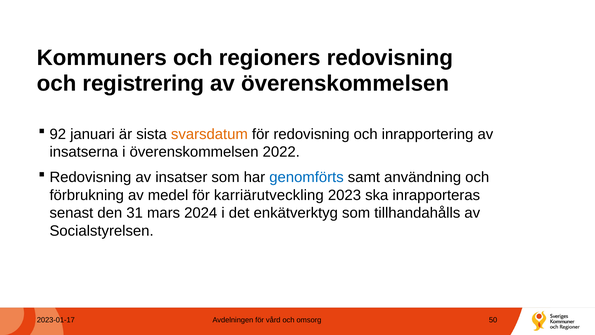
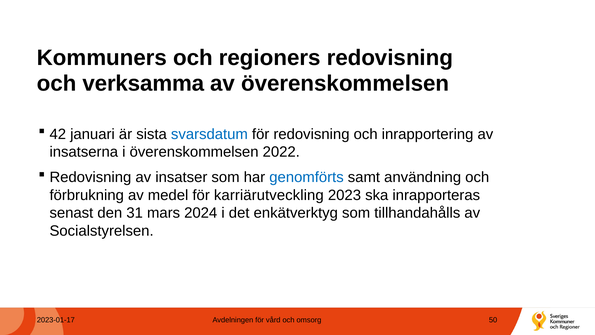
registrering: registrering -> verksamma
92: 92 -> 42
svarsdatum colour: orange -> blue
